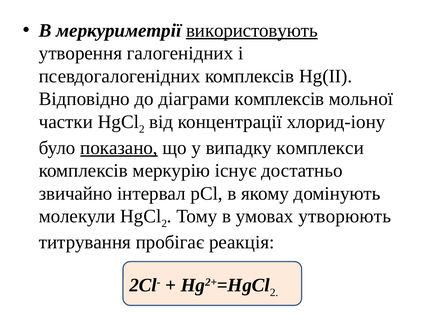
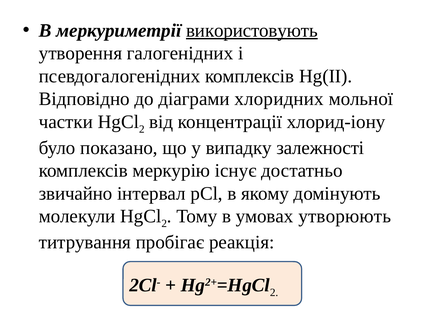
діаграми комплексів: комплексів -> хлоридних
показано underline: present -> none
комплекси: комплекси -> залежності
